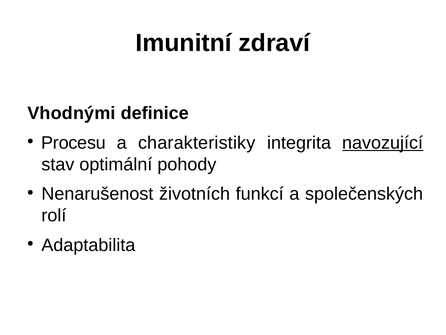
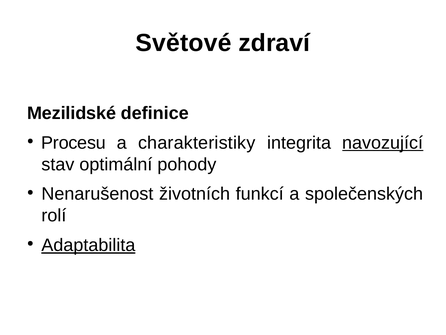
Imunitní: Imunitní -> Světové
Vhodnými: Vhodnými -> Mezilidské
Adaptabilita underline: none -> present
